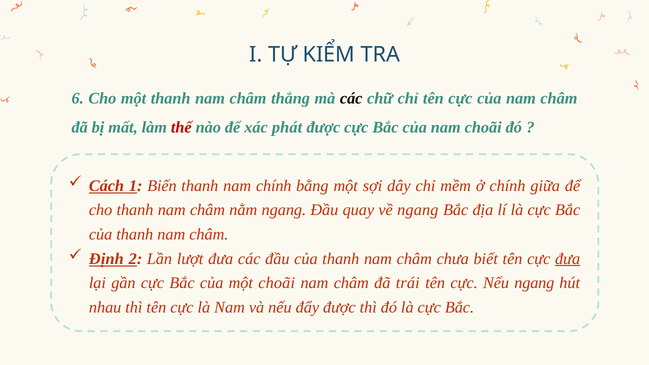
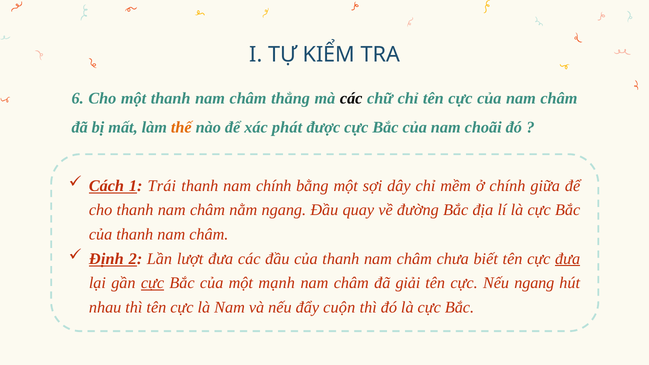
thế colour: red -> orange
Biến: Biến -> Trái
về ngang: ngang -> đường
cực at (153, 283) underline: none -> present
một choãi: choãi -> mạnh
trái: trái -> giải
đẩy được: được -> cuộn
